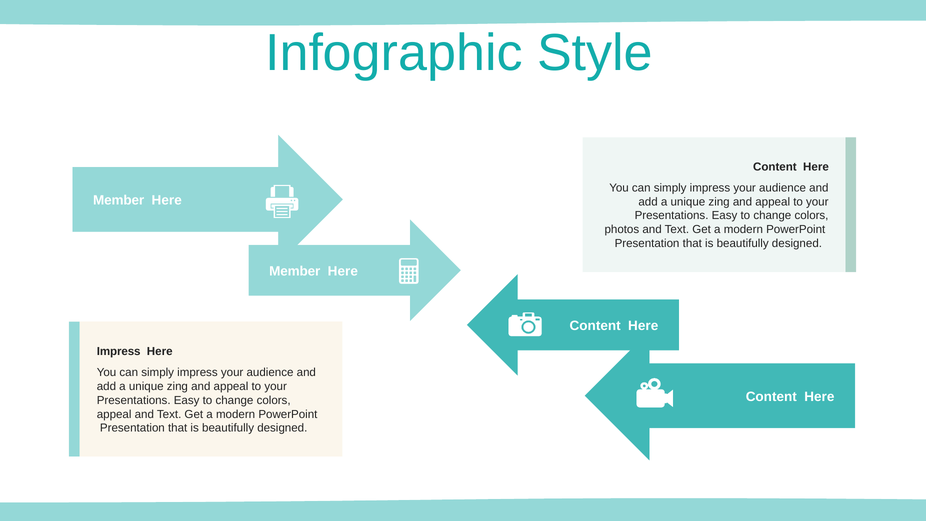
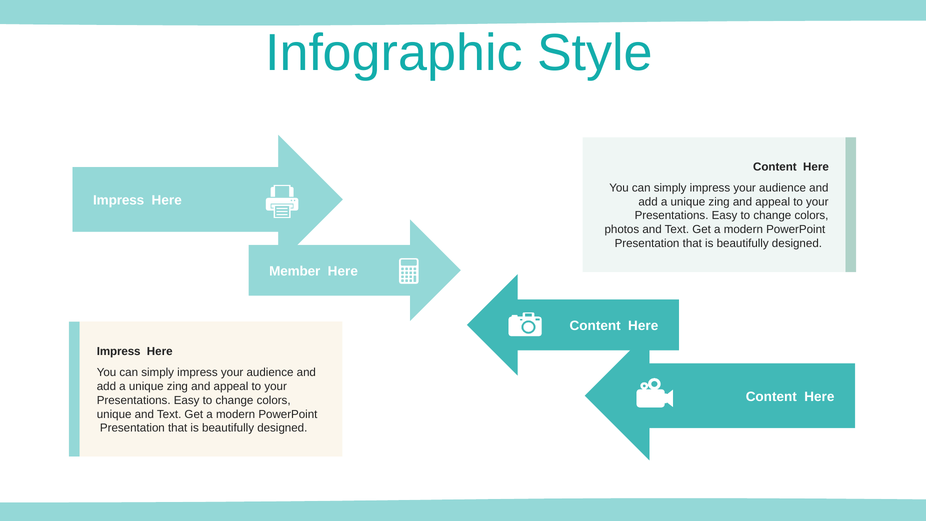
Member at (119, 200): Member -> Impress
appeal at (114, 414): appeal -> unique
